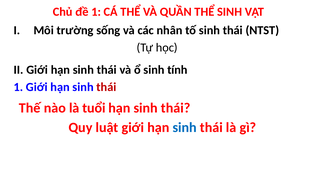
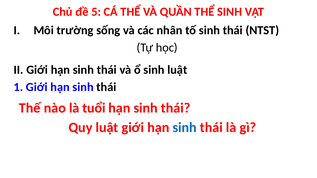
đề 1: 1 -> 5
sinh tính: tính -> luật
thái at (106, 87) colour: red -> black
